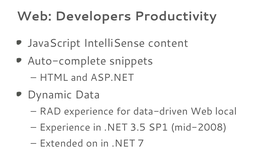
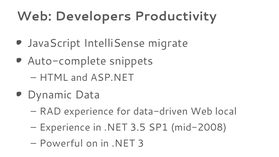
content: content -> migrate
Extended: Extended -> Powerful
7: 7 -> 3
